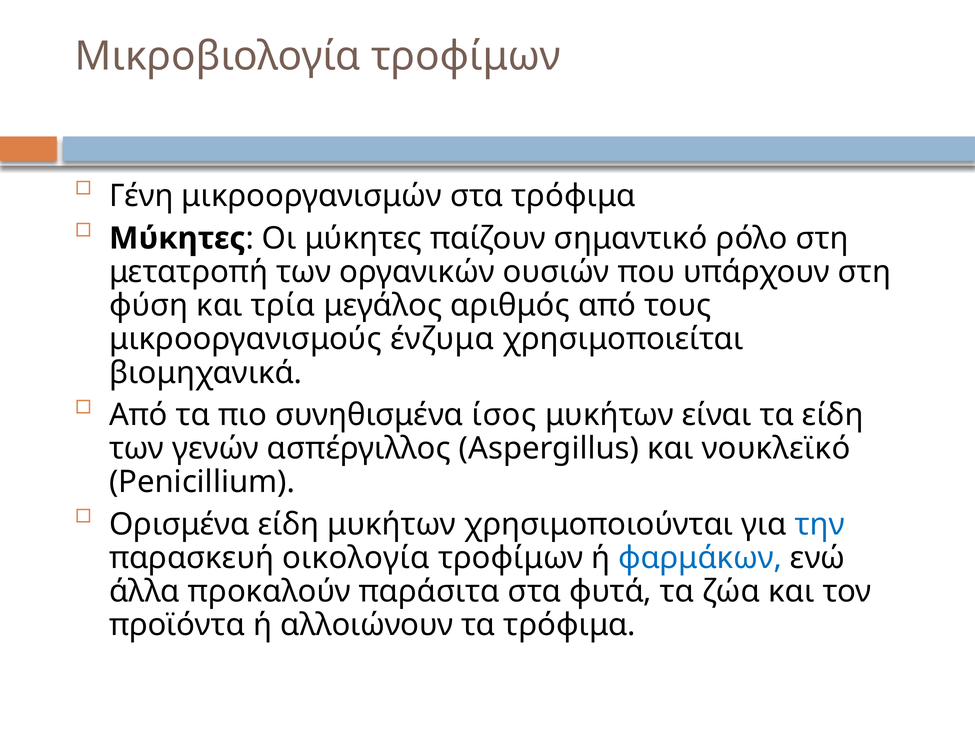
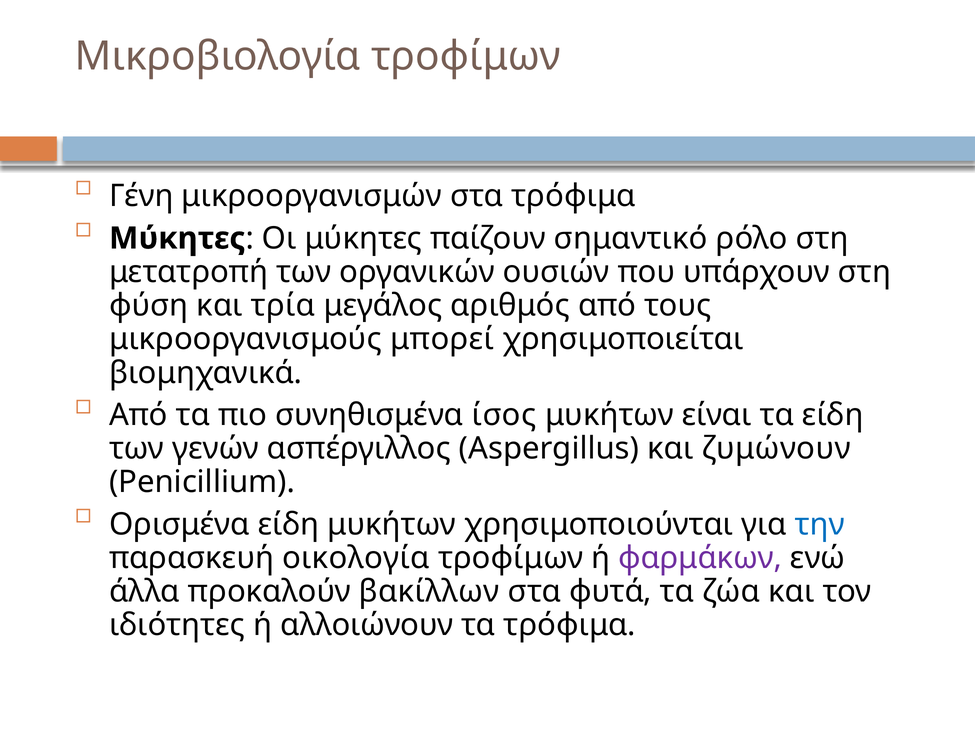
ένζυμα: ένζυμα -> μπορεί
νουκλεϊκό: νουκλεϊκό -> ζυμώνουν
φαρμάκων colour: blue -> purple
παράσιτα: παράσιτα -> βακίλλων
προϊόντα: προϊόντα -> ιδιότητες
